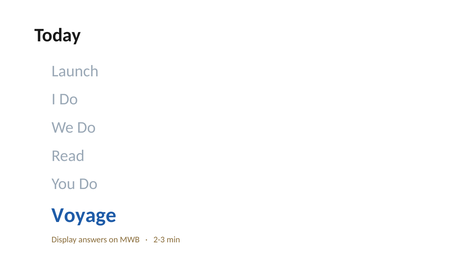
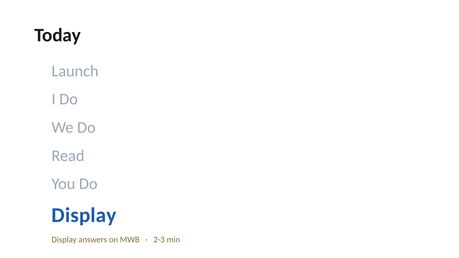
Voyage at (84, 215): Voyage -> Display
